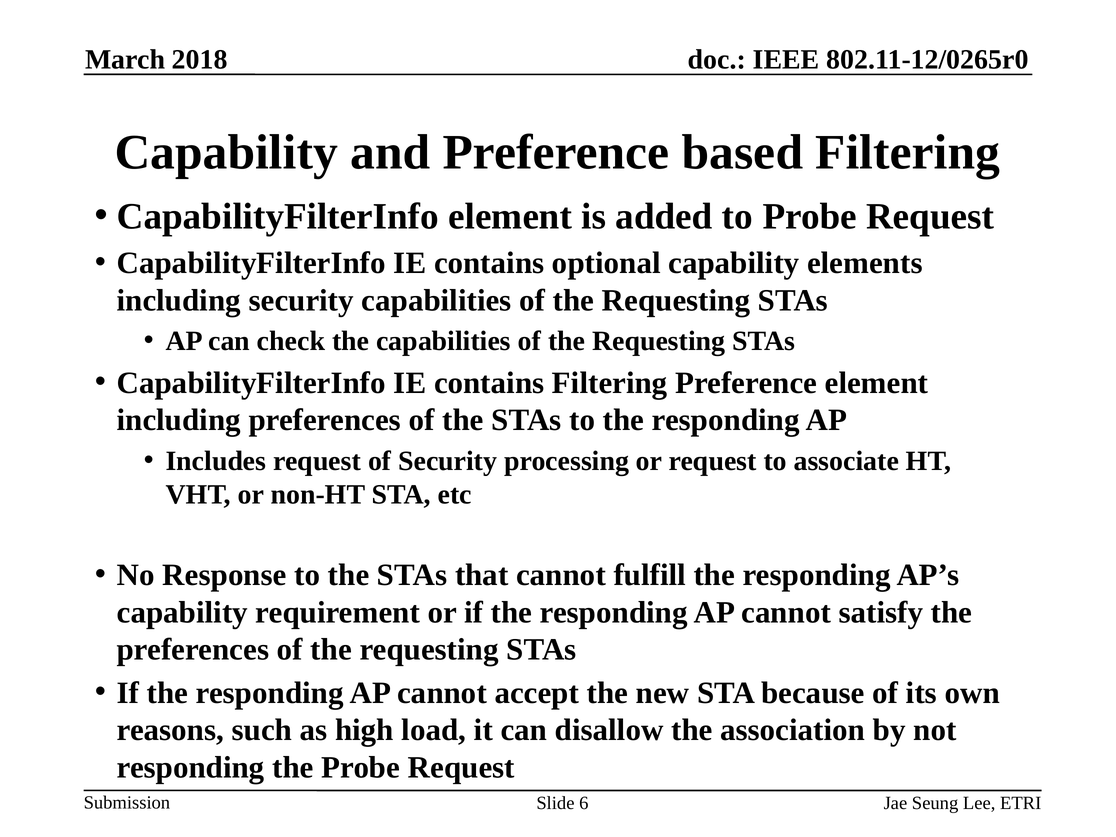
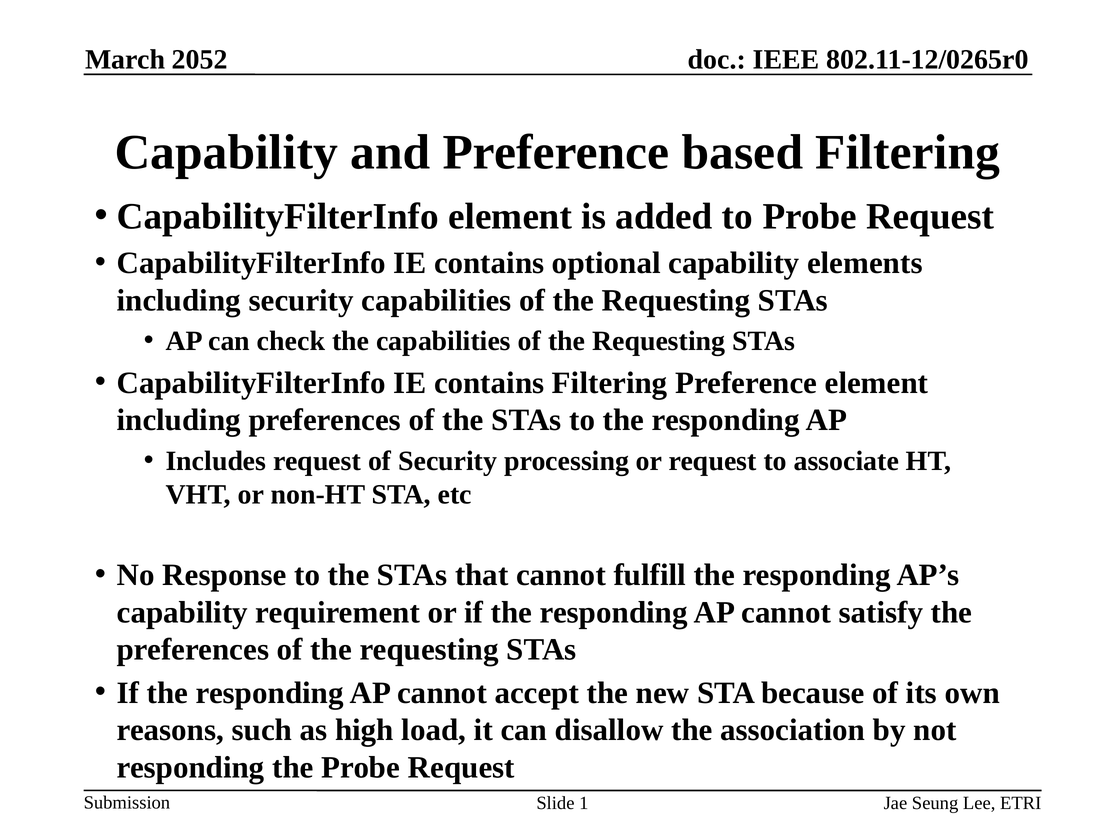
2018: 2018 -> 2052
6: 6 -> 1
